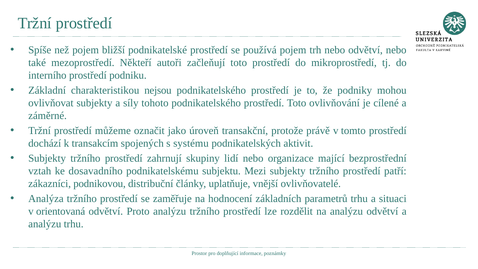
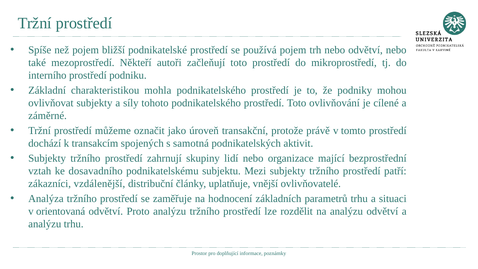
nejsou: nejsou -> mohla
systému: systému -> samotná
podnikovou: podnikovou -> vzdálenější
